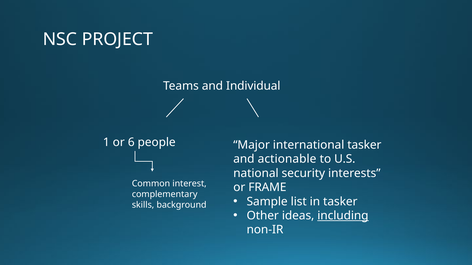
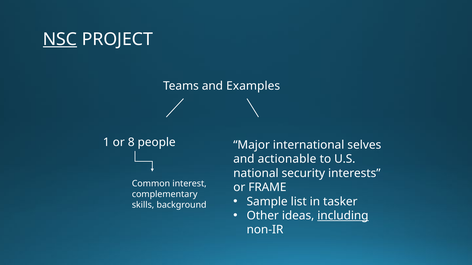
NSC underline: none -> present
Individual: Individual -> Examples
6: 6 -> 8
international tasker: tasker -> selves
